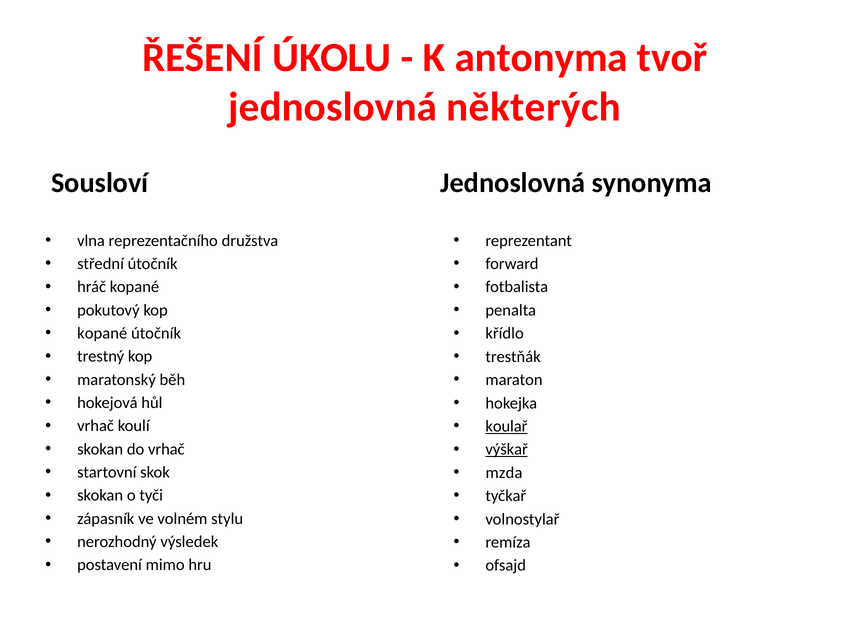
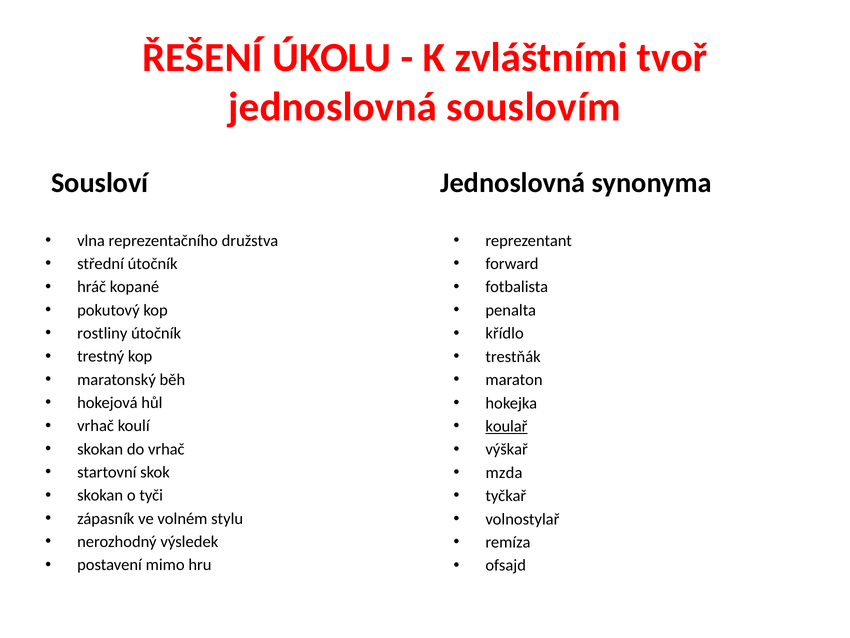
antonyma: antonyma -> zvláštními
některých: některých -> souslovím
kopané at (102, 333): kopané -> rostliny
výškař underline: present -> none
